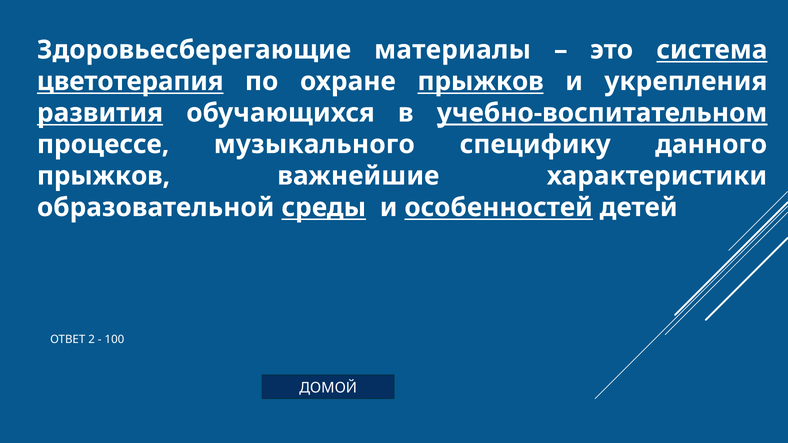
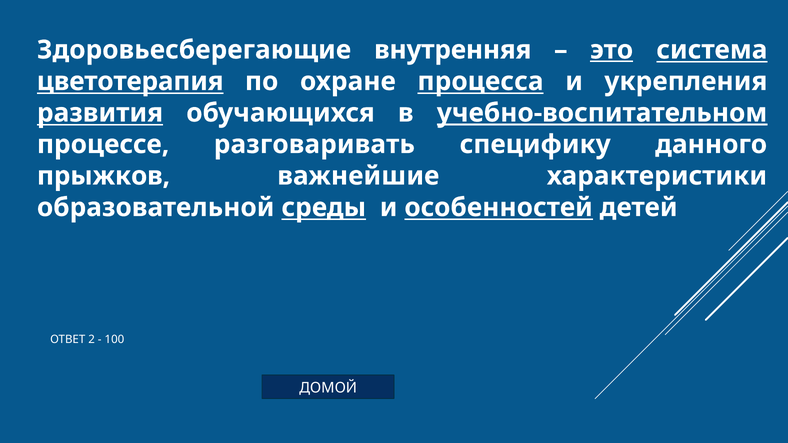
материалы: материалы -> внутренняя
это underline: none -> present
охране прыжков: прыжков -> процесса
музыкального: музыкального -> разговаривать
